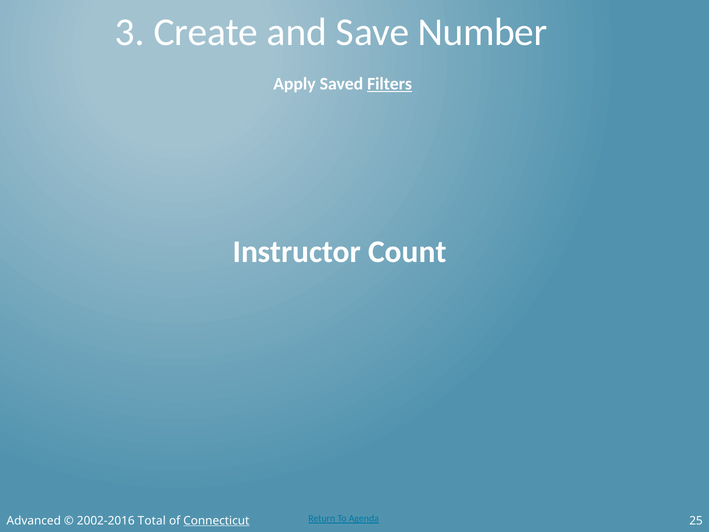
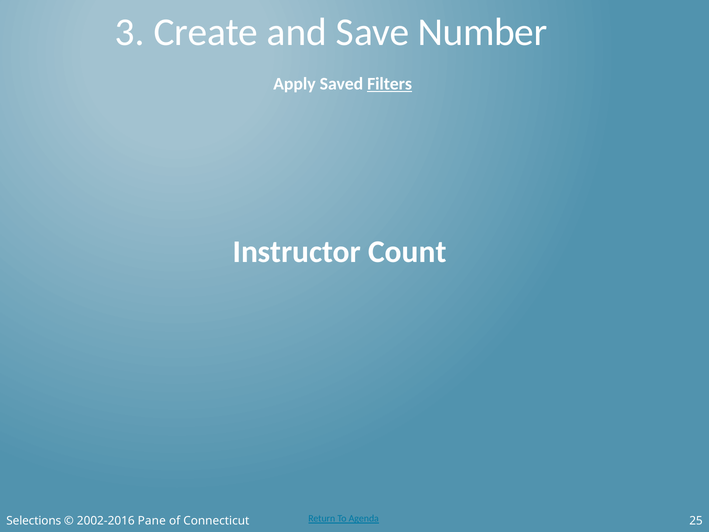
Advanced: Advanced -> Selections
Total: Total -> Pane
Connecticut underline: present -> none
